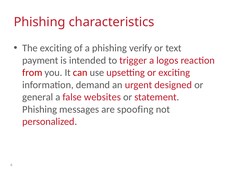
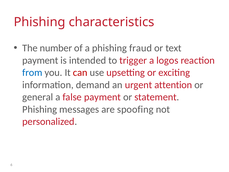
The exciting: exciting -> number
verify: verify -> fraud
from colour: red -> blue
designed: designed -> attention
false websites: websites -> payment
